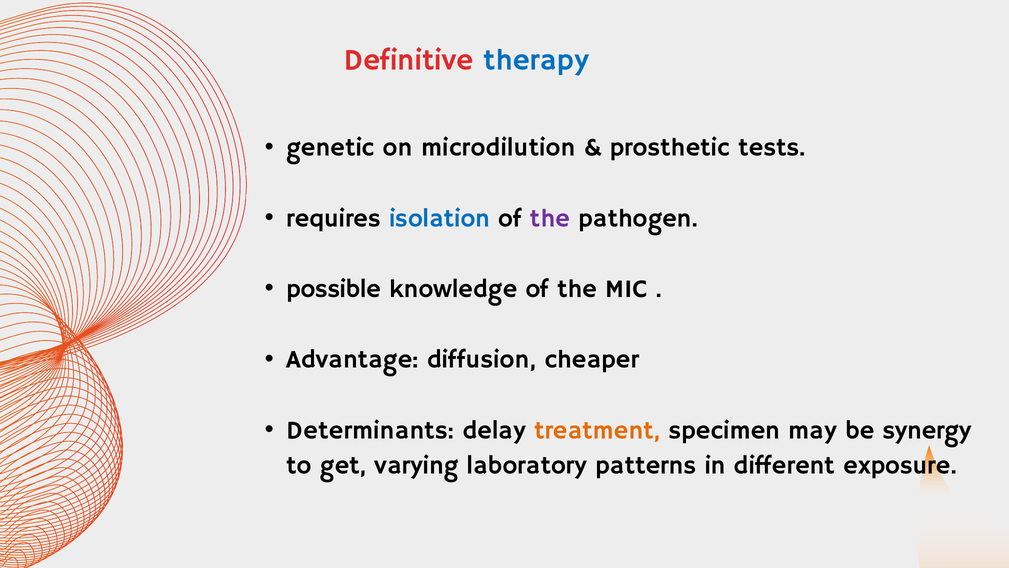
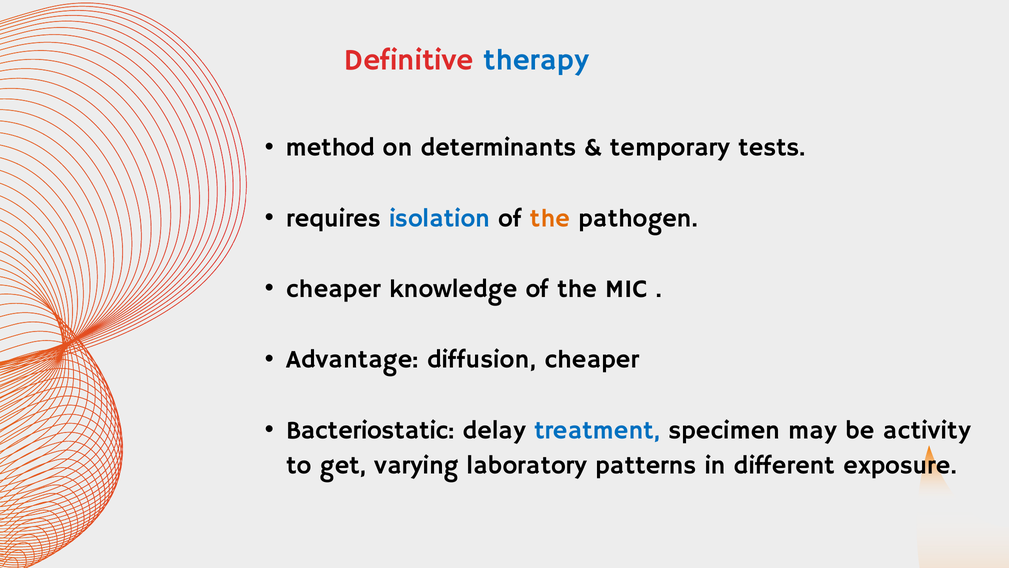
genetic: genetic -> method
microdilution: microdilution -> determinants
prosthetic: prosthetic -> temporary
the at (550, 218) colour: purple -> orange
possible at (334, 289): possible -> cheaper
Determinants: Determinants -> Bacteriostatic
treatment colour: orange -> blue
synergy: synergy -> activity
